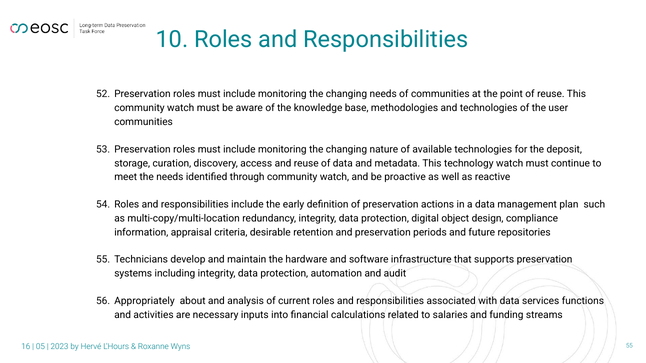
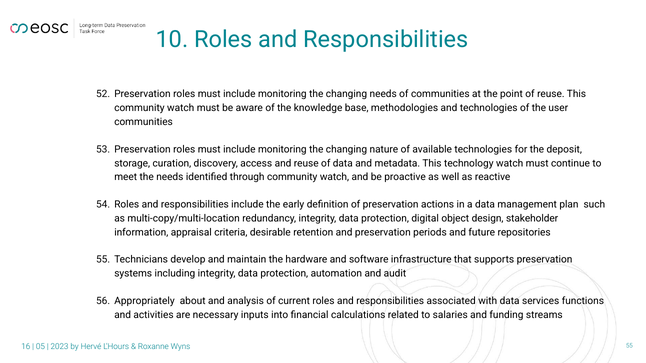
compliance: compliance -> stakeholder
